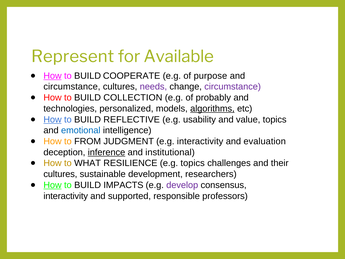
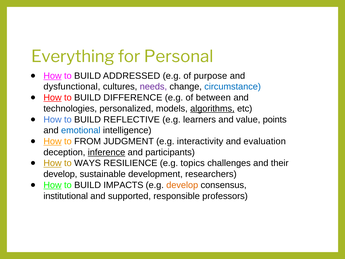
Represent: Represent -> Everything
Available: Available -> Personal
COOPERATE: COOPERATE -> ADDRESSED
circumstance at (72, 87): circumstance -> dysfunctional
circumstance at (233, 87) colour: purple -> blue
How at (53, 98) underline: none -> present
COLLECTION: COLLECTION -> DIFFERENCE
probably: probably -> between
How at (53, 119) underline: present -> none
usability: usability -> learners
value topics: topics -> points
How at (53, 141) underline: none -> present
institutional: institutional -> participants
How at (53, 163) underline: none -> present
WHAT: WHAT -> WAYS
cultures at (60, 174): cultures -> develop
develop at (182, 185) colour: purple -> orange
interactivity at (66, 196): interactivity -> institutional
